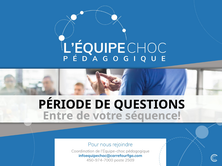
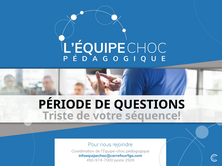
Entre: Entre -> Triste
